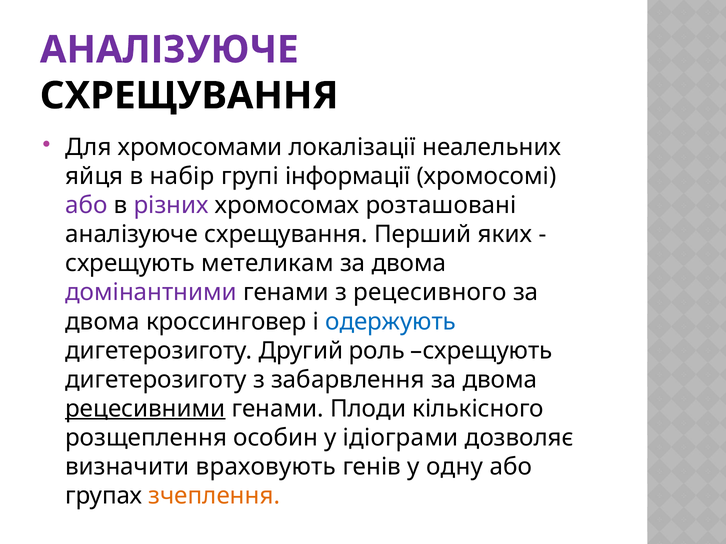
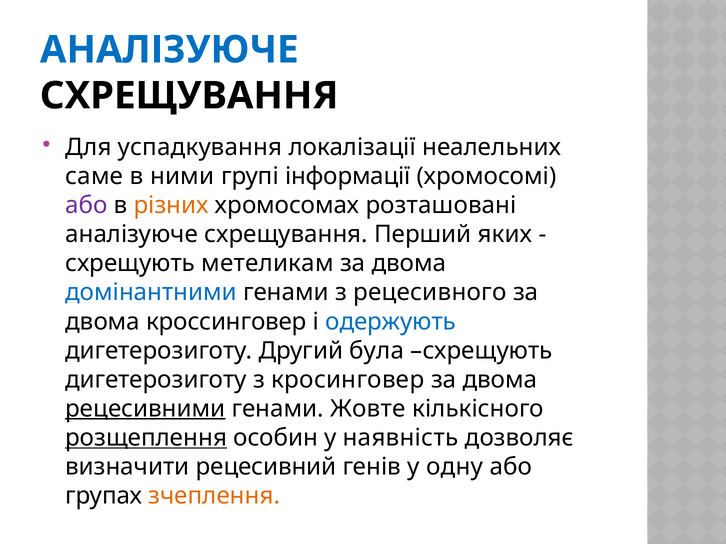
АНАЛІЗУЮЧЕ at (169, 50) colour: purple -> blue
хромосомами: хромосомами -> успадкування
яйця: яйця -> саме
набір: набір -> ними
різних colour: purple -> orange
домінантними colour: purple -> blue
роль: роль -> була
забарвлення: забарвлення -> кросинговер
Плоди: Плоди -> Жовте
розщеплення underline: none -> present
ідіограми: ідіограми -> наявність
враховують: враховують -> рецесивний
